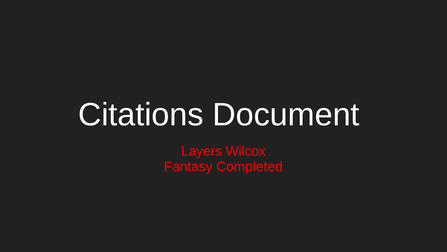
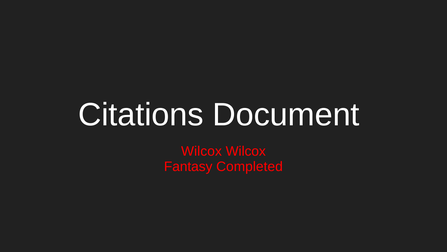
Layers at (202, 151): Layers -> Wilcox
